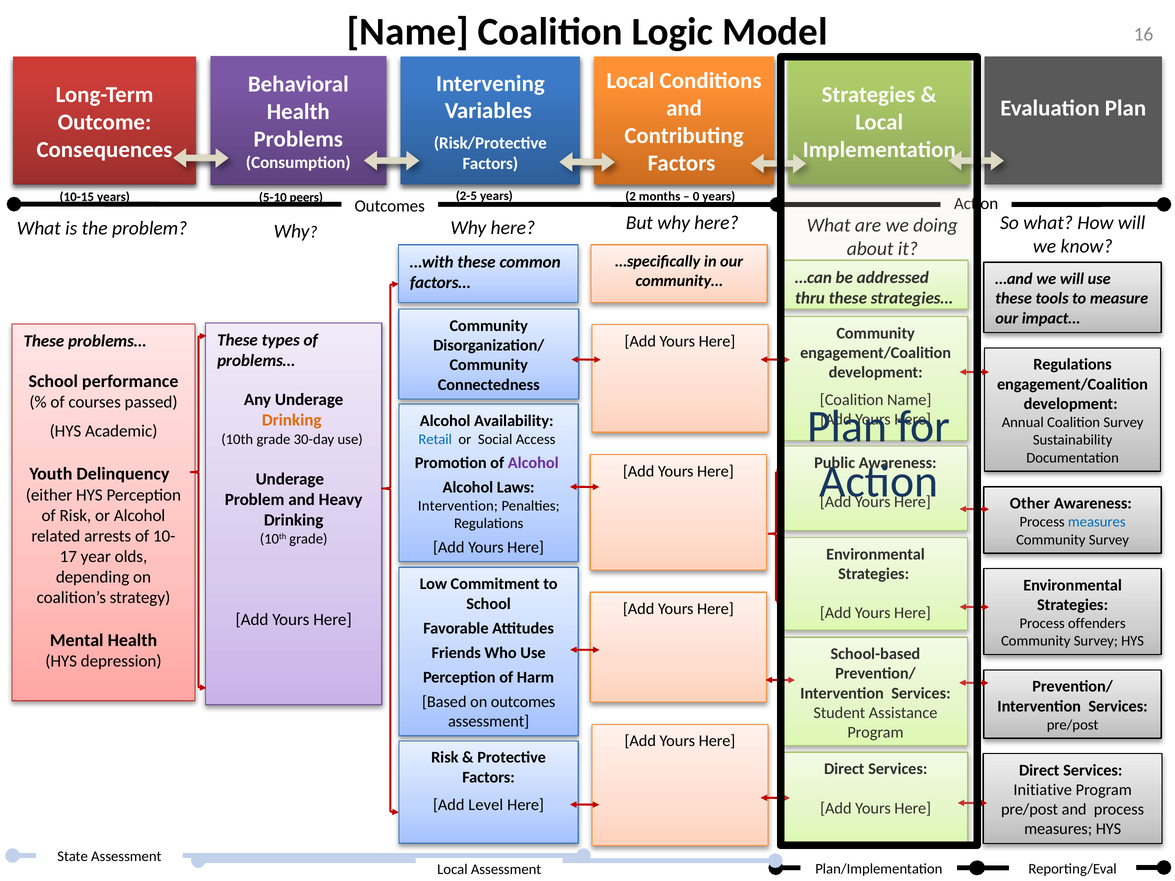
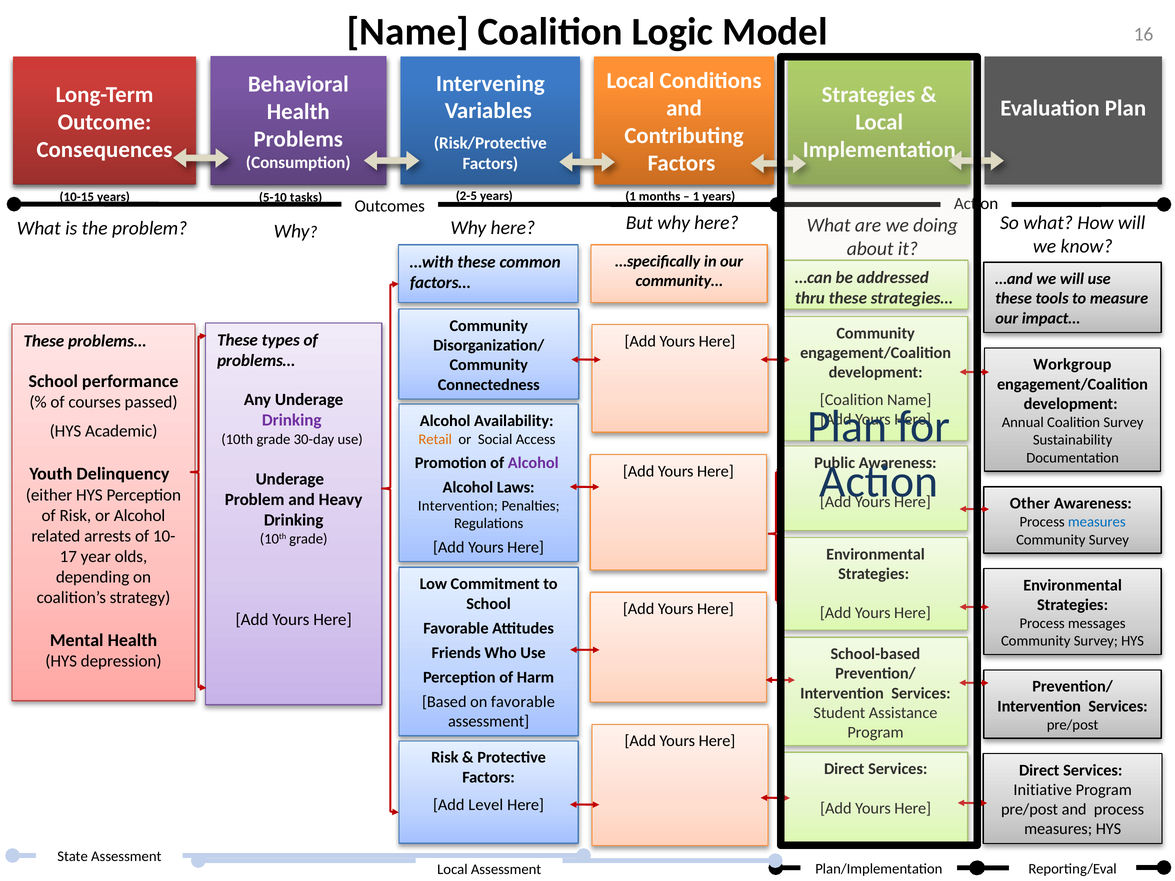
peers: peers -> tasks
2 at (631, 197): 2 -> 1
0 at (696, 197): 0 -> 1
Regulations at (1072, 365): Regulations -> Workgroup
Drinking at (292, 420) colour: orange -> purple
Retail colour: blue -> orange
offenders: offenders -> messages
on outcomes: outcomes -> favorable
